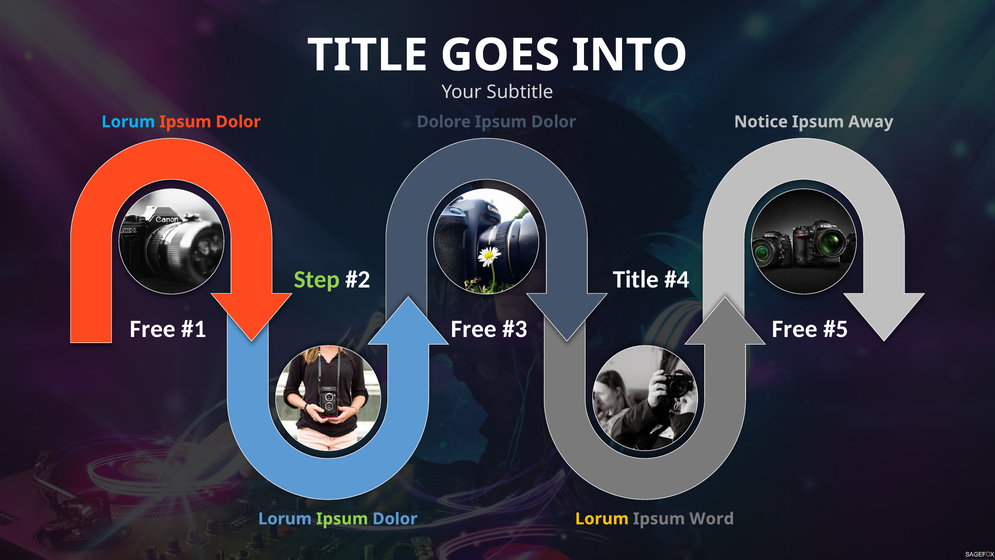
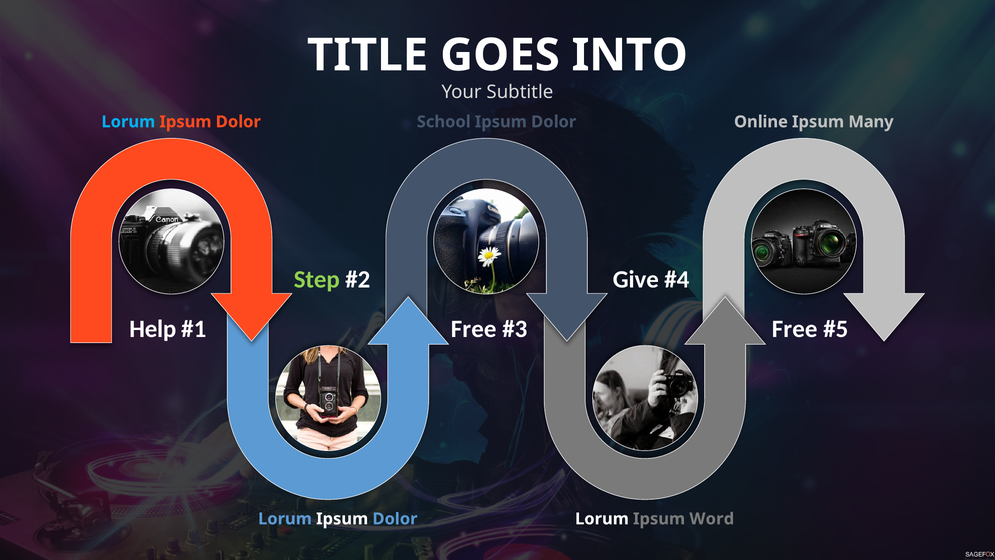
Dolore: Dolore -> School
Notice: Notice -> Online
Away: Away -> Many
Title at (636, 280): Title -> Give
Free at (153, 329): Free -> Help
Ipsum at (342, 519) colour: light green -> white
Lorum at (602, 519) colour: yellow -> white
